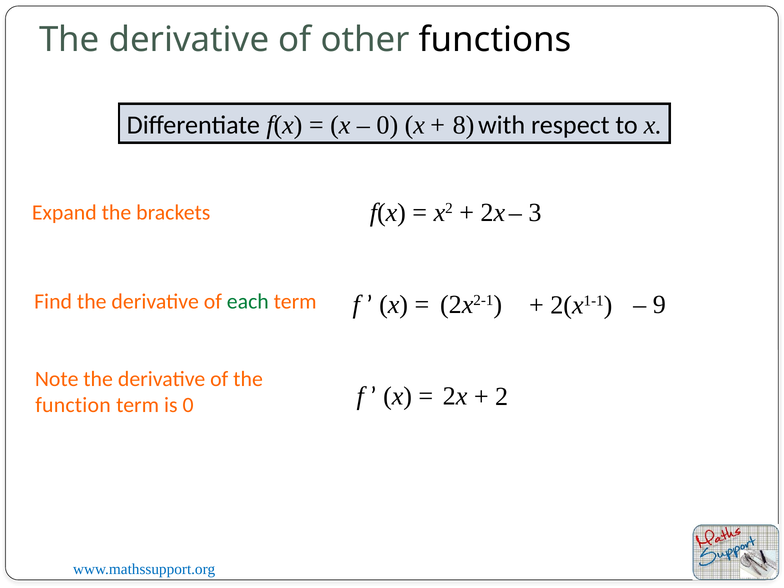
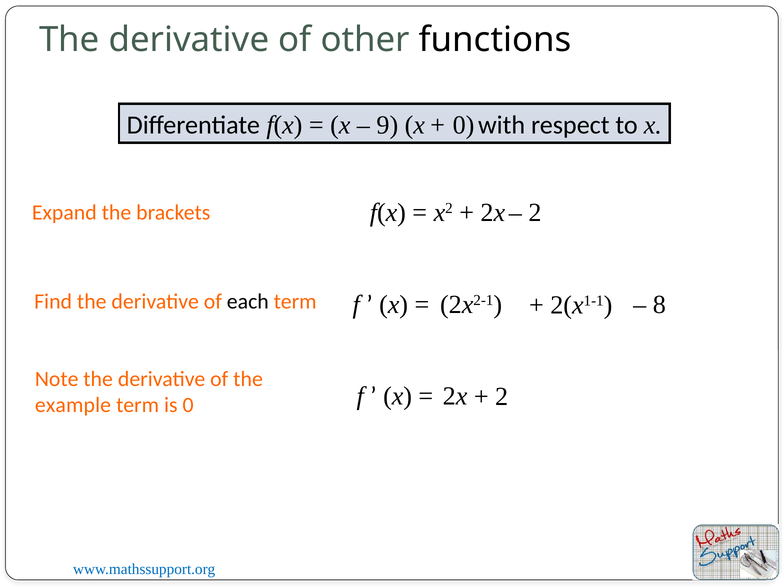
0 at (387, 125): 0 -> 9
8 at (464, 125): 8 -> 0
3 at (535, 213): 3 -> 2
9: 9 -> 8
each colour: green -> black
function: function -> example
